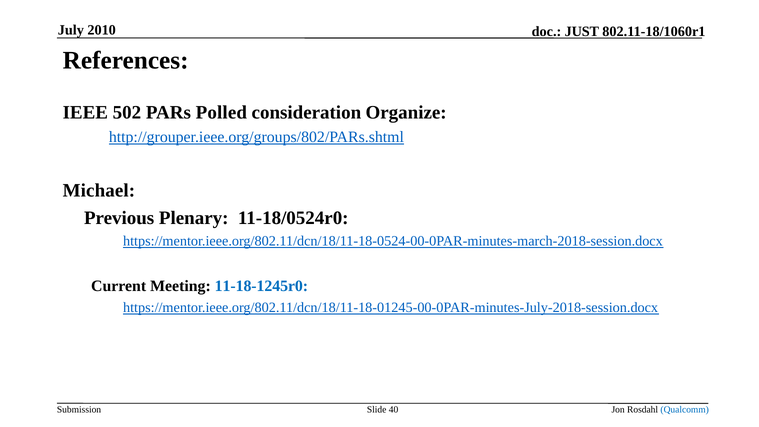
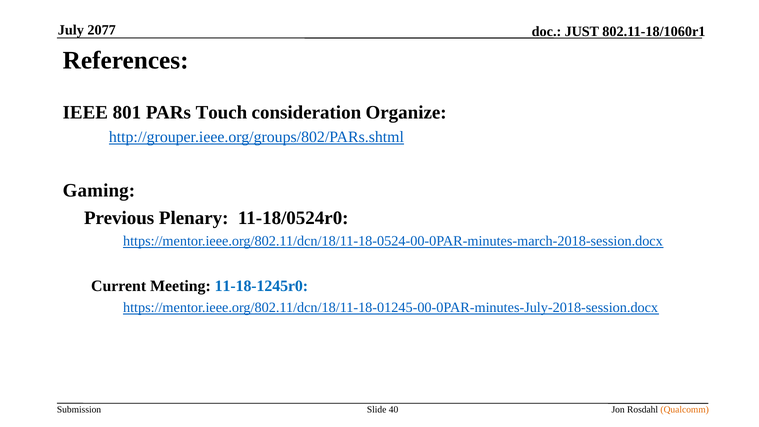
2010: 2010 -> 2077
502: 502 -> 801
Polled: Polled -> Touch
Michael: Michael -> Gaming
Qualcomm colour: blue -> orange
